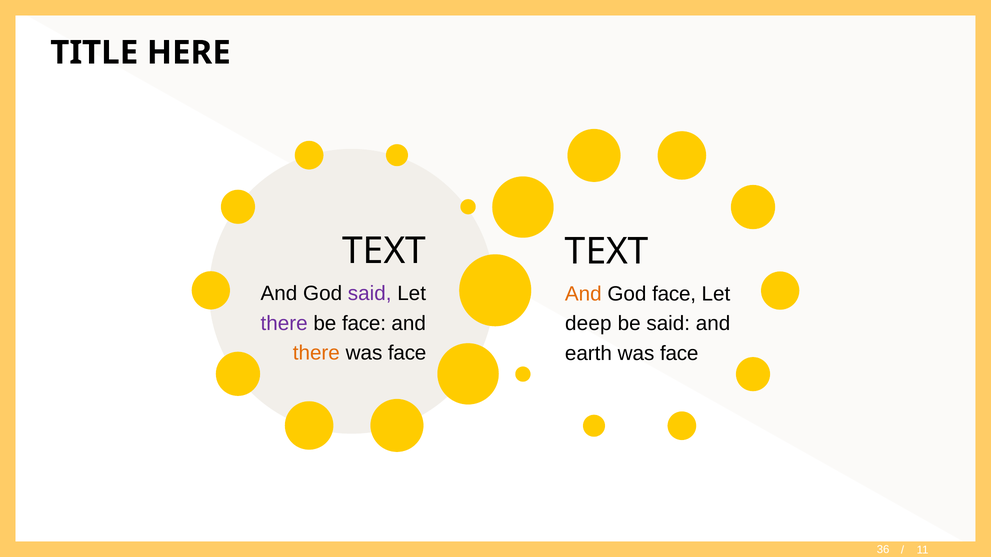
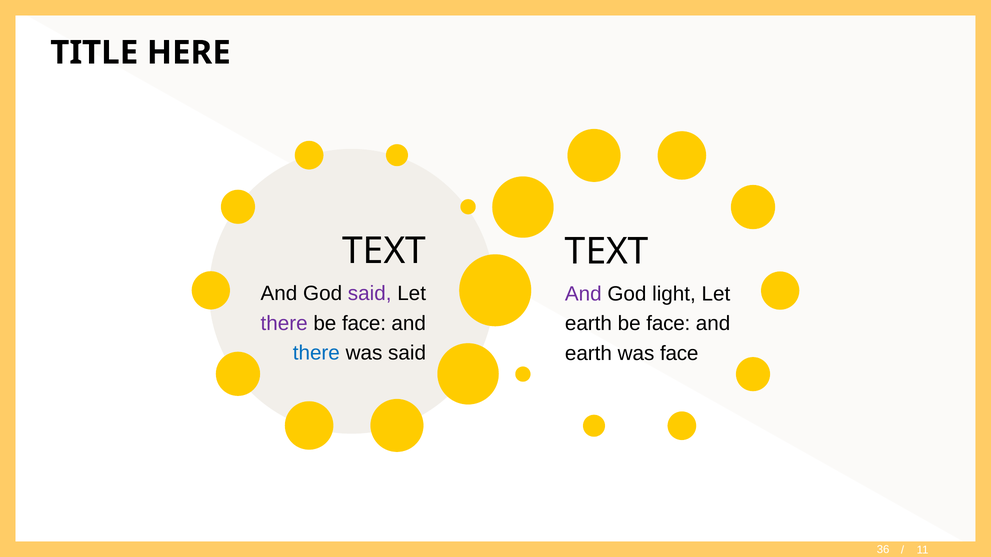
And at (583, 294) colour: orange -> purple
God face: face -> light
deep at (588, 324): deep -> earth
said at (668, 324): said -> face
there at (316, 353) colour: orange -> blue
face at (407, 353): face -> said
